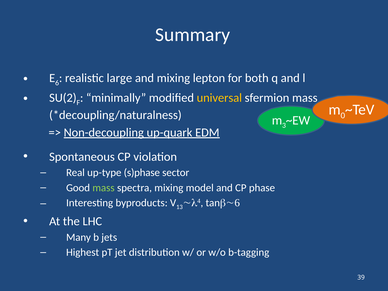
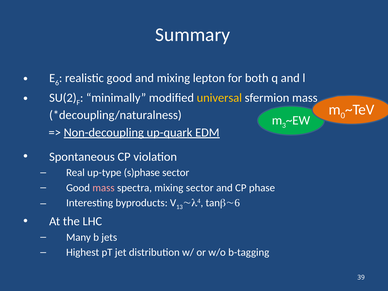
realistic large: large -> good
mass at (103, 188) colour: light green -> pink
mixing model: model -> sector
